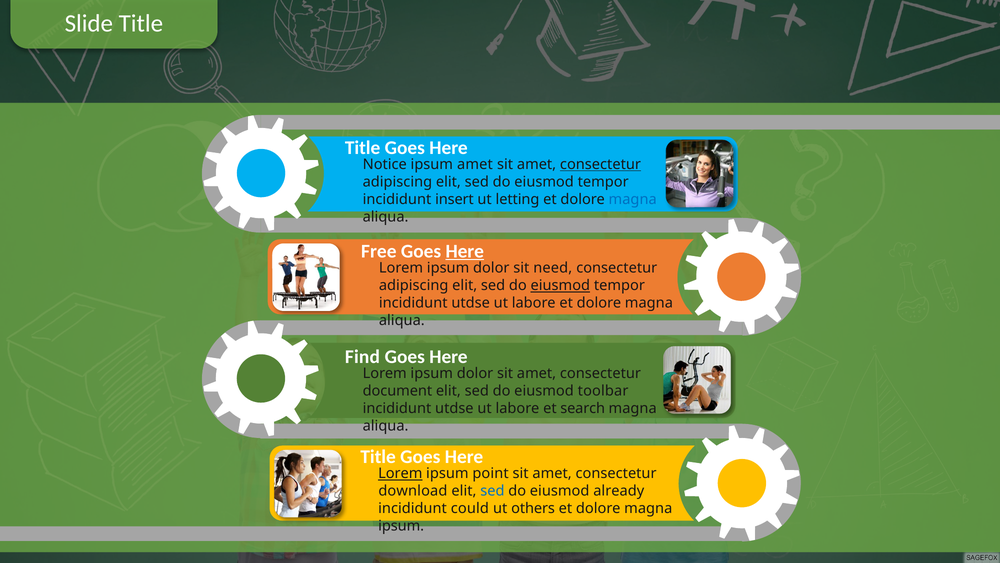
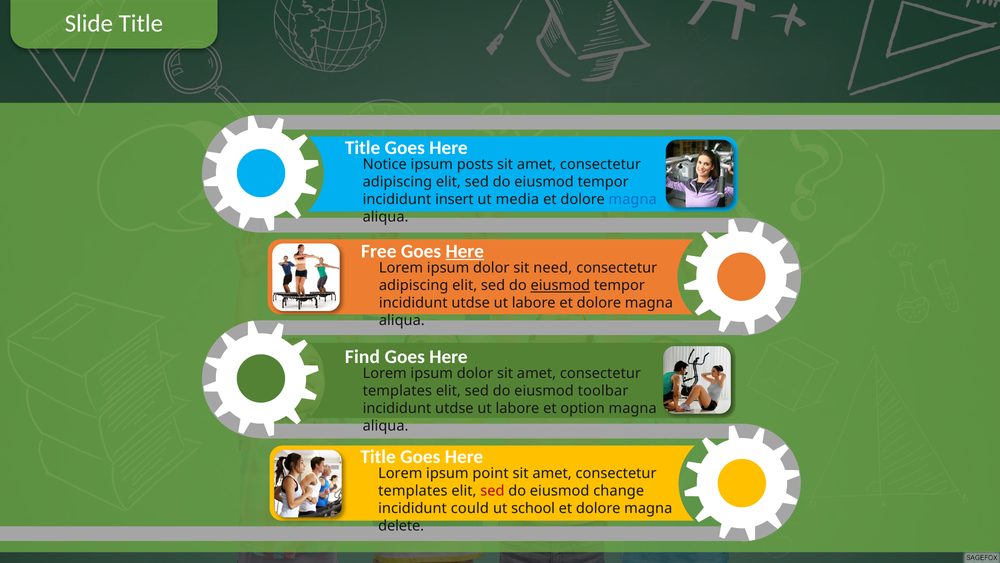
ipsum amet: amet -> posts
consectetur at (600, 164) underline: present -> none
letting: letting -> media
document at (397, 391): document -> templates
search: search -> option
Lorem at (400, 473) underline: present -> none
download at (413, 491): download -> templates
sed at (492, 491) colour: blue -> red
already: already -> change
others: others -> school
ipsum at (401, 526): ipsum -> delete
